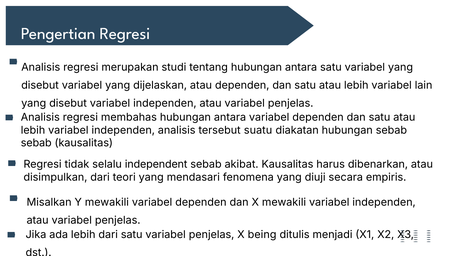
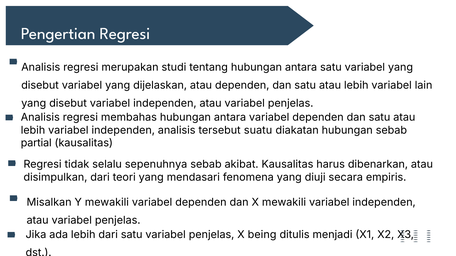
sebab at (36, 143): sebab -> partial
independent: independent -> sepenuhnya
